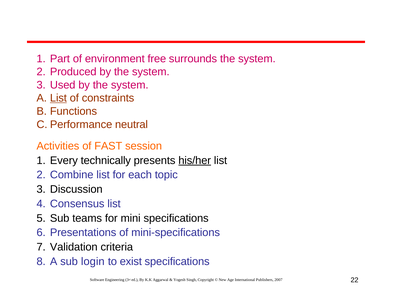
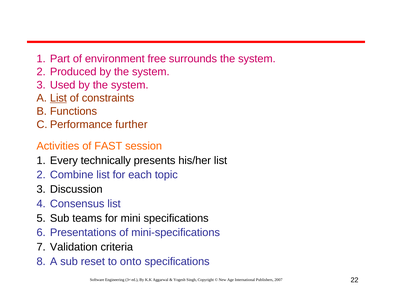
neutral: neutral -> further
his/her underline: present -> none
login: login -> reset
exist: exist -> onto
